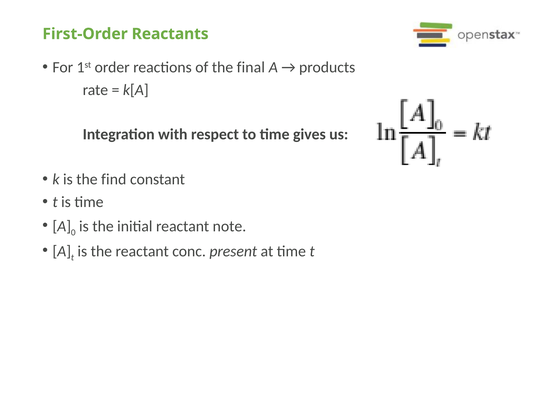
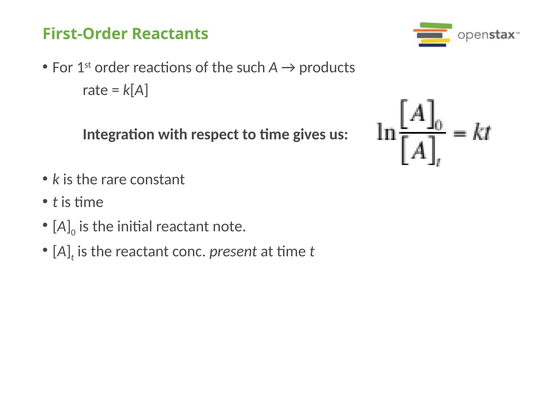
final: final -> such
find: find -> rare
